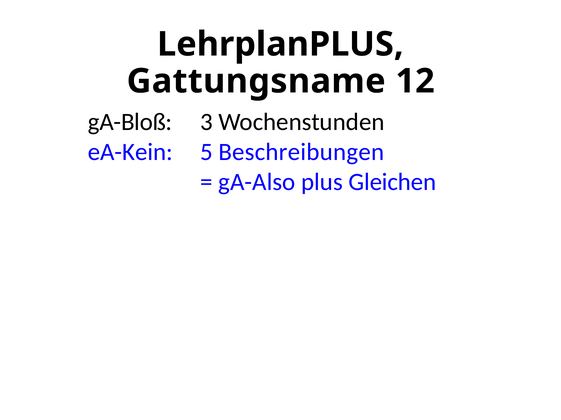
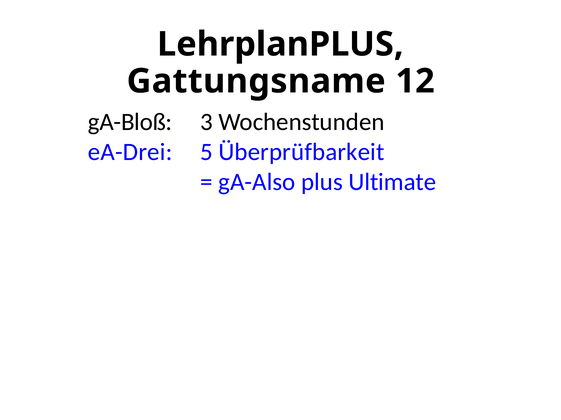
eA-Kein: eA-Kein -> eA-Drei
Beschreibungen: Beschreibungen -> Überprüfbarkeit
Gleichen: Gleichen -> Ultimate
